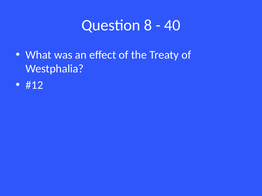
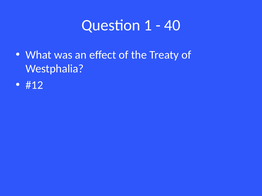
8: 8 -> 1
